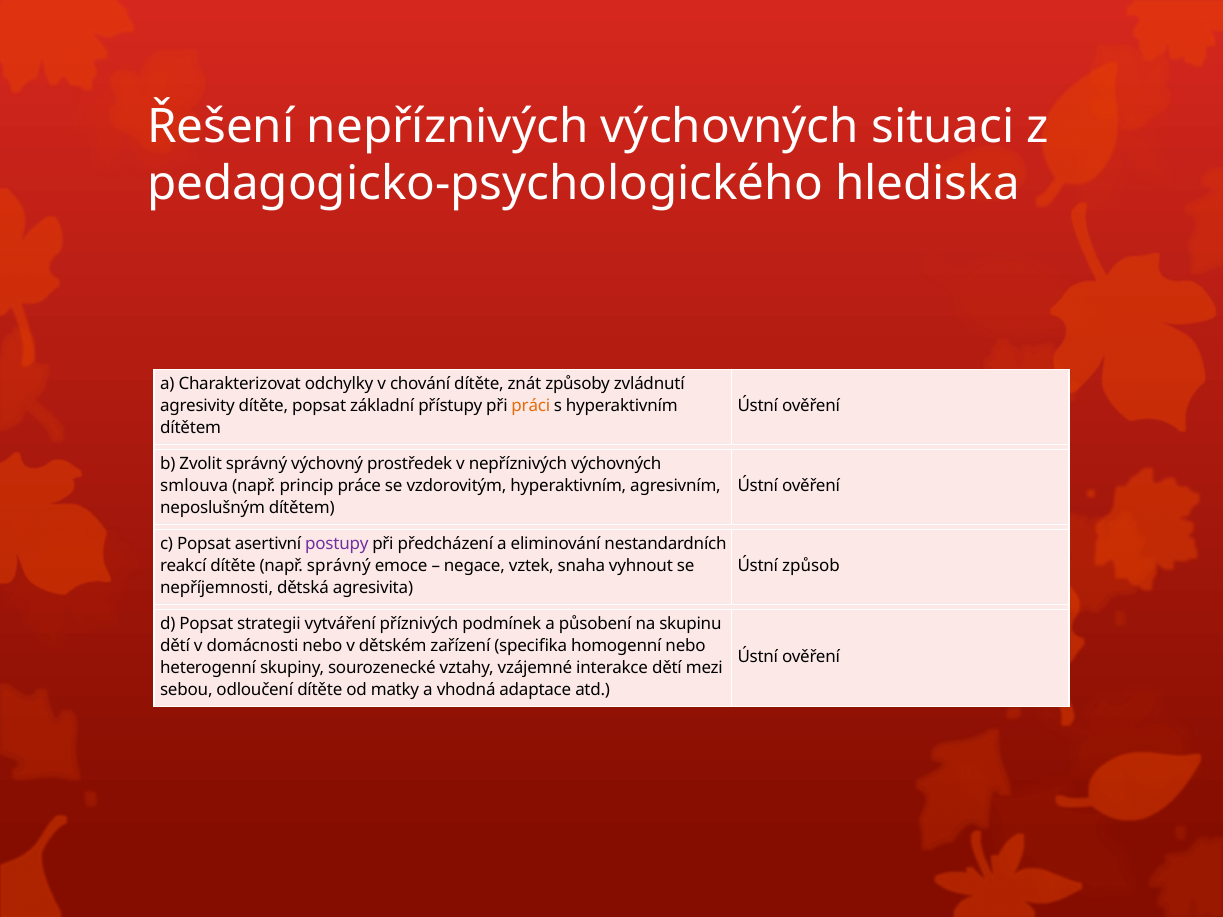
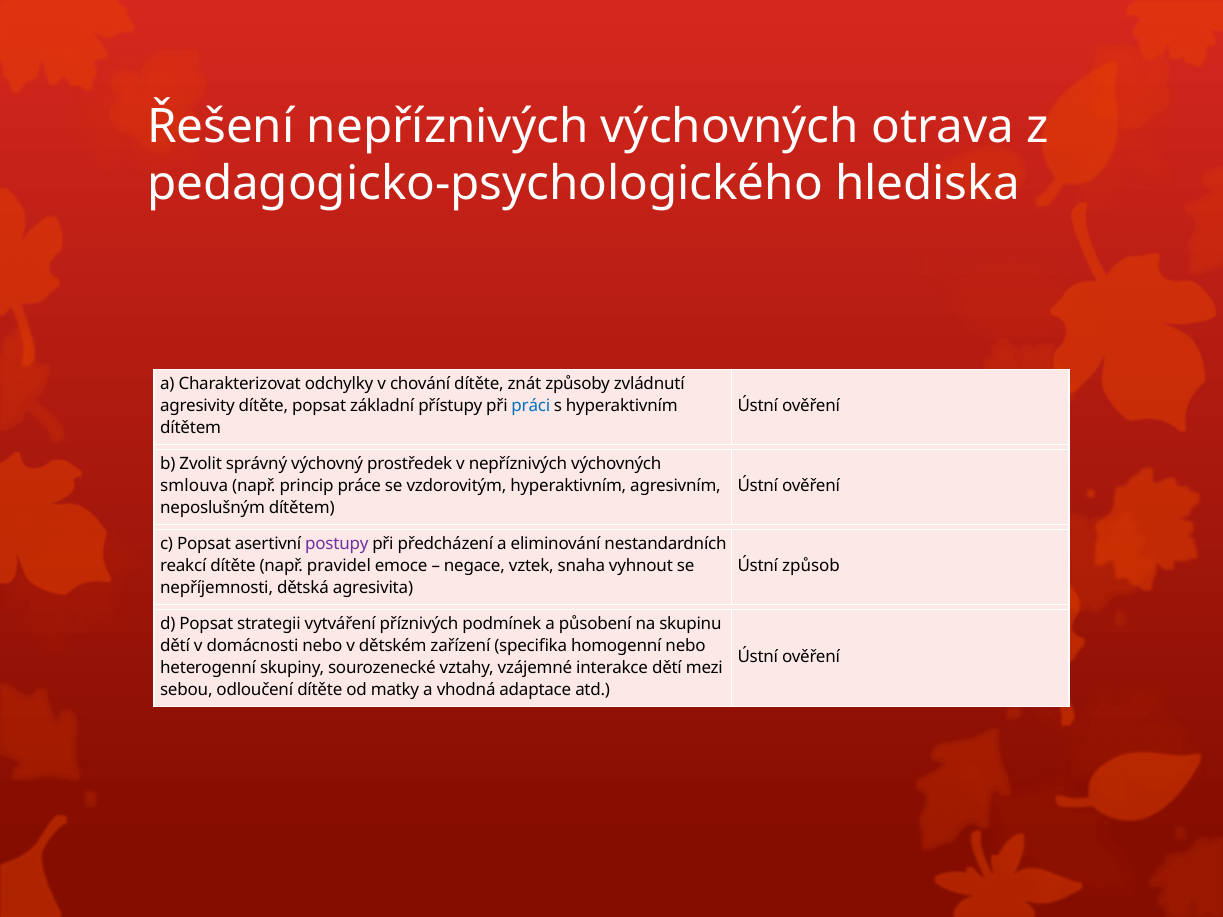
situaci: situaci -> otrava
práci colour: orange -> blue
např správný: správný -> pravidel
